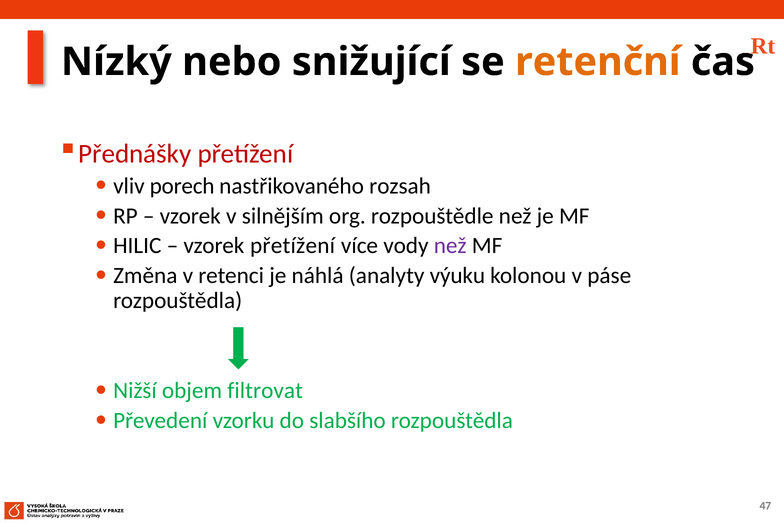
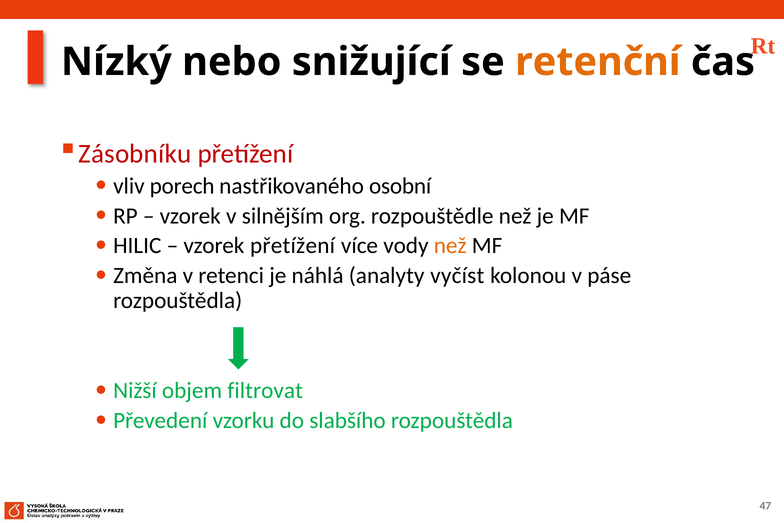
Přednášky: Přednášky -> Zásobníku
rozsah: rozsah -> osobní
než at (450, 246) colour: purple -> orange
výuku: výuku -> vyčíst
